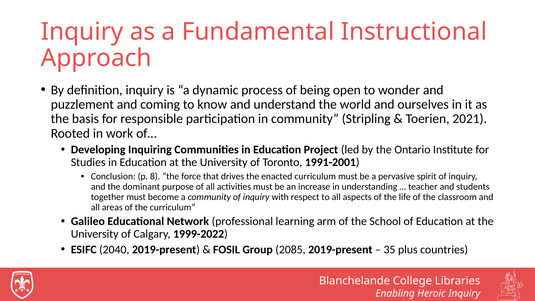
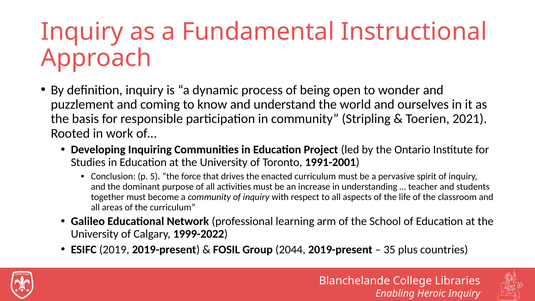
8: 8 -> 5
2040: 2040 -> 2019
2085: 2085 -> 2044
